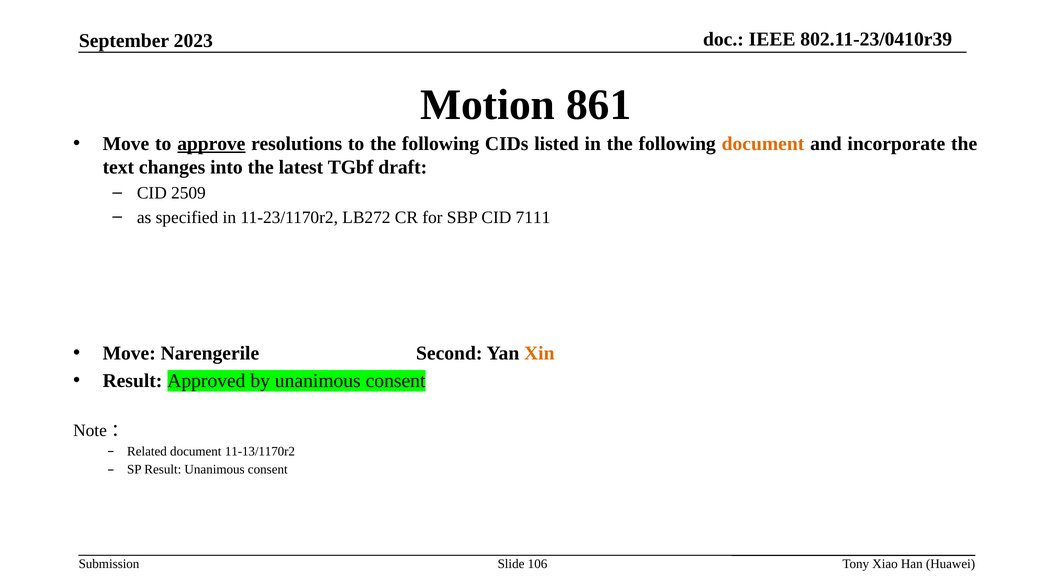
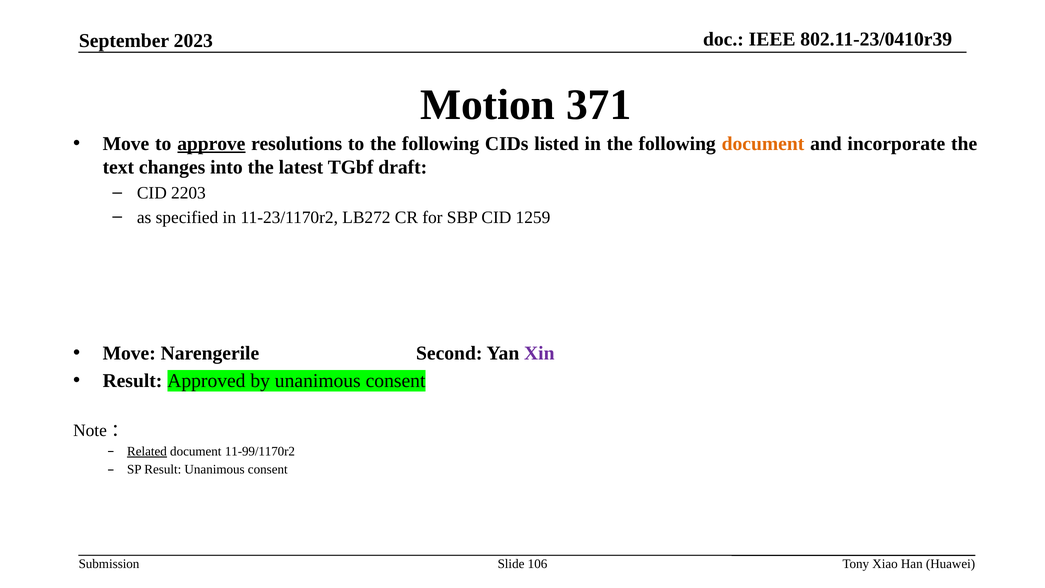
861: 861 -> 371
2509: 2509 -> 2203
7111: 7111 -> 1259
Xin colour: orange -> purple
Related underline: none -> present
11-13/1170r2: 11-13/1170r2 -> 11-99/1170r2
